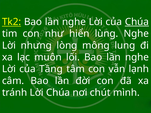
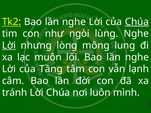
hiển: hiển -> ngòi
Lời at (9, 46) underline: none -> present
chút: chút -> luôn
